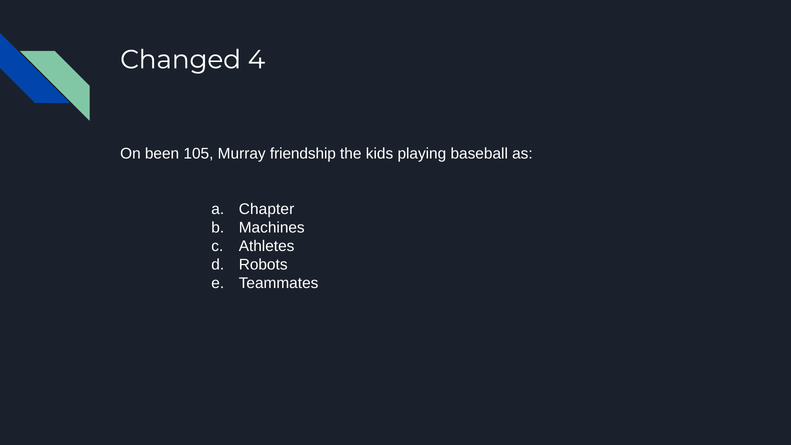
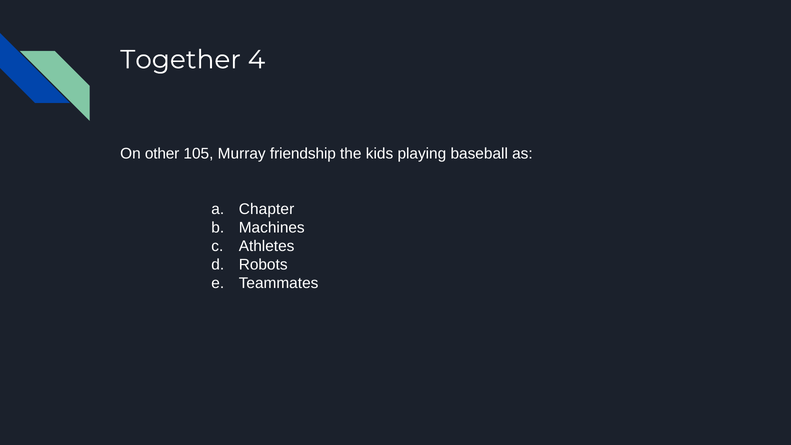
Changed: Changed -> Together
been: been -> other
